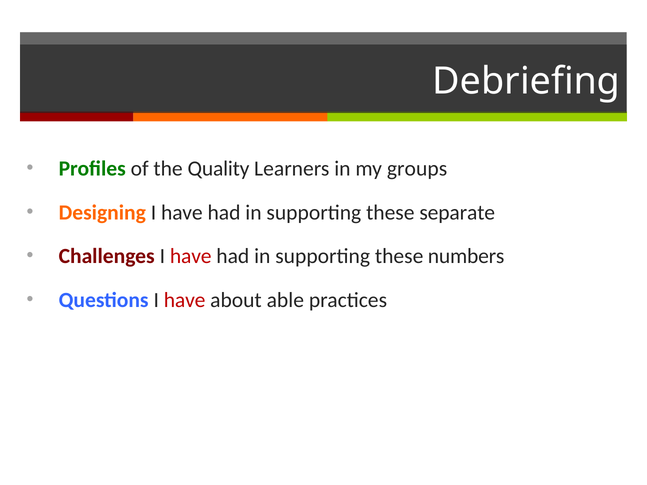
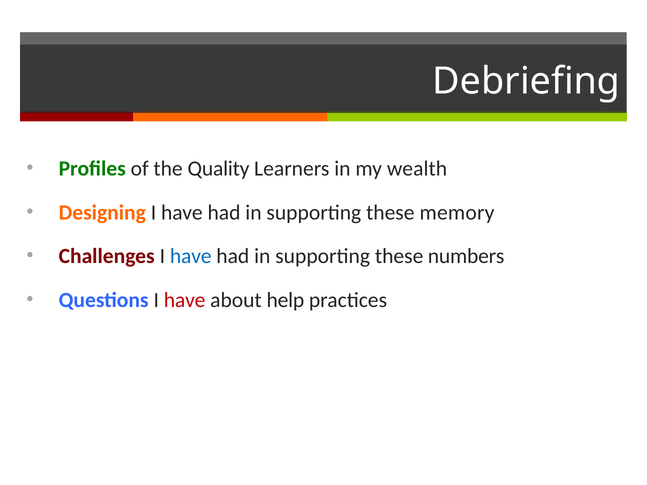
groups: groups -> wealth
separate: separate -> memory
have at (191, 256) colour: red -> blue
able: able -> help
